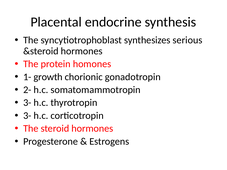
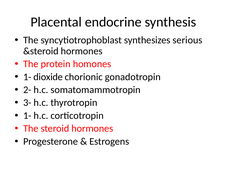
growth: growth -> dioxide
3- at (27, 116): 3- -> 1-
